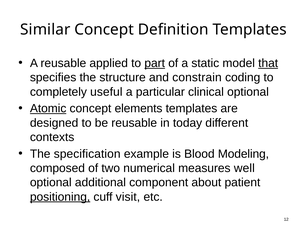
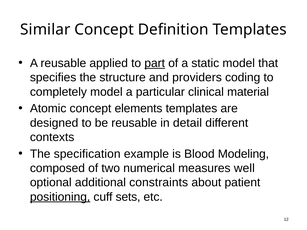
that underline: present -> none
constrain: constrain -> providers
completely useful: useful -> model
clinical optional: optional -> material
Atomic underline: present -> none
today: today -> detail
component: component -> constraints
visit: visit -> sets
